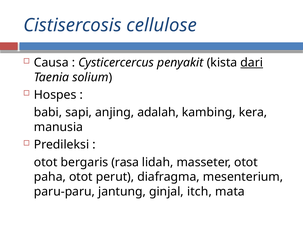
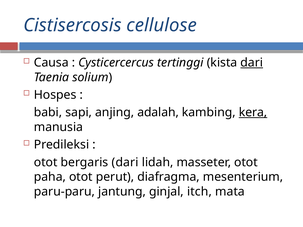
penyakit: penyakit -> tertinggi
kera underline: none -> present
bergaris rasa: rasa -> dari
